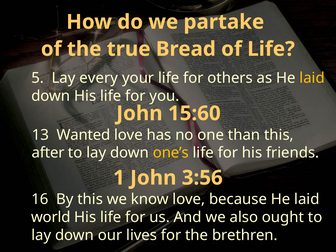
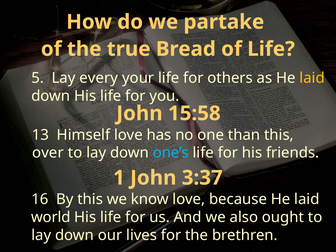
15:60: 15:60 -> 15:58
Wanted: Wanted -> Himself
after: after -> over
one’s colour: yellow -> light blue
3:56: 3:56 -> 3:37
